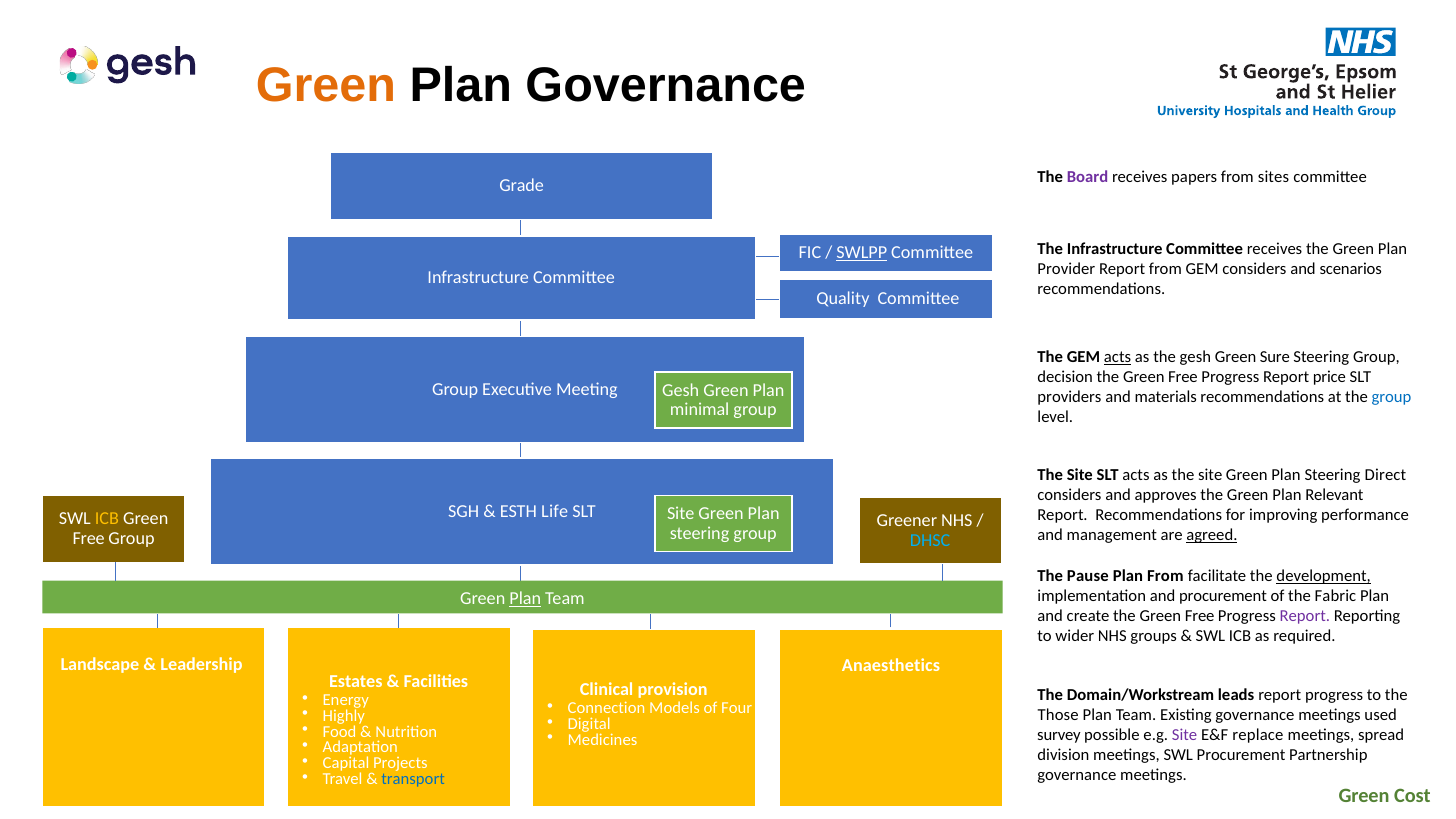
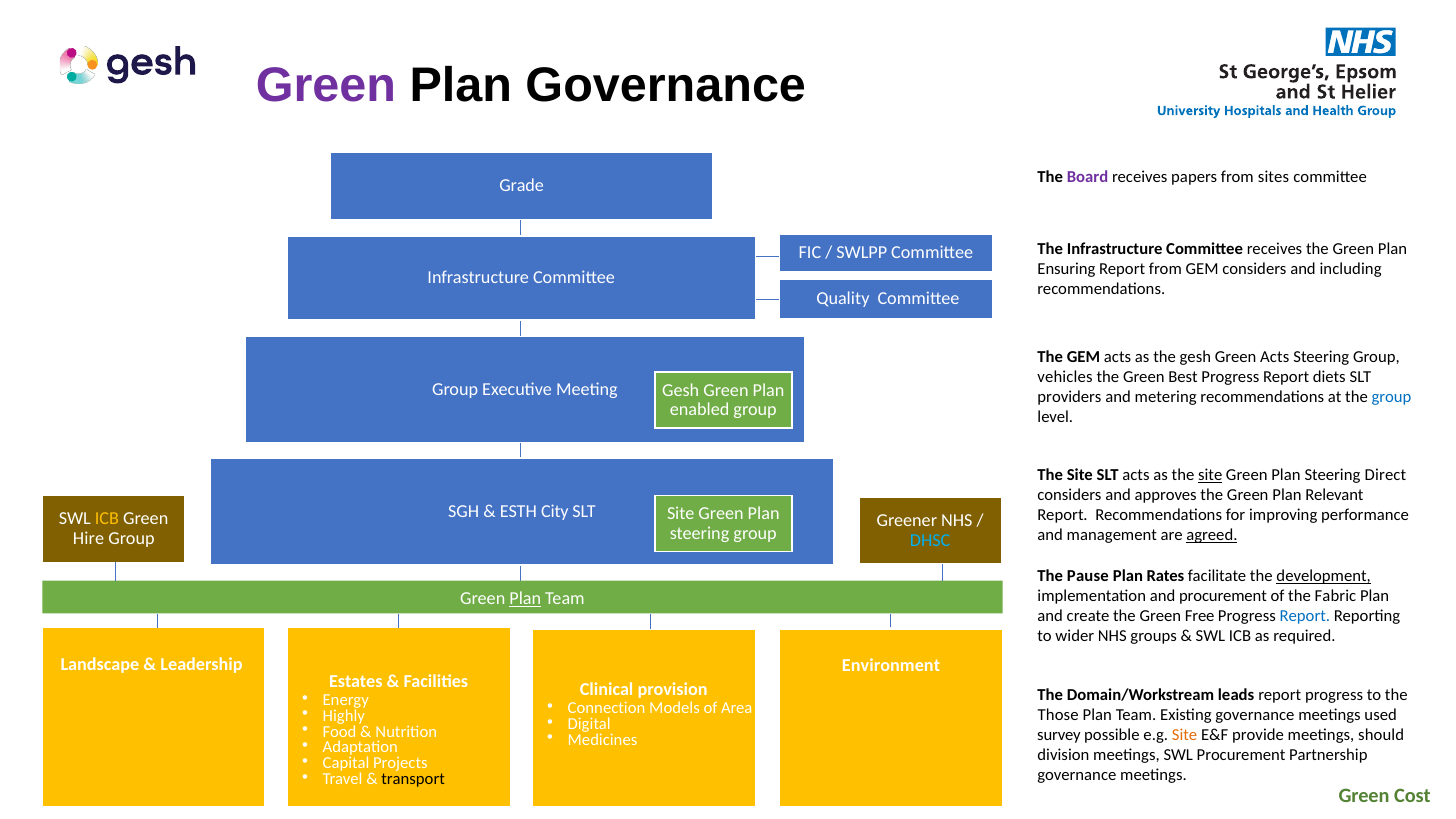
Green at (326, 86) colour: orange -> purple
SWLPP underline: present -> none
Provider: Provider -> Ensuring
scenarios: scenarios -> including
acts at (1118, 357) underline: present -> none
Green Sure: Sure -> Acts
decision: decision -> vehicles
Free at (1183, 377): Free -> Best
price: price -> diets
materials: materials -> metering
minimal: minimal -> enabled
site at (1210, 475) underline: none -> present
Life: Life -> City
Free at (89, 539): Free -> Hire
Plan From: From -> Rates
Report at (1305, 616) colour: purple -> blue
Anaesthetics: Anaesthetics -> Environment
Four: Four -> Area
Site at (1185, 735) colour: purple -> orange
replace: replace -> provide
spread: spread -> should
transport colour: blue -> black
